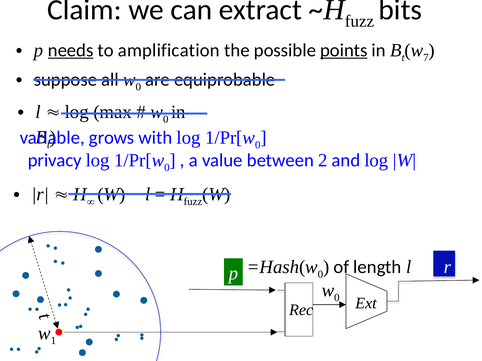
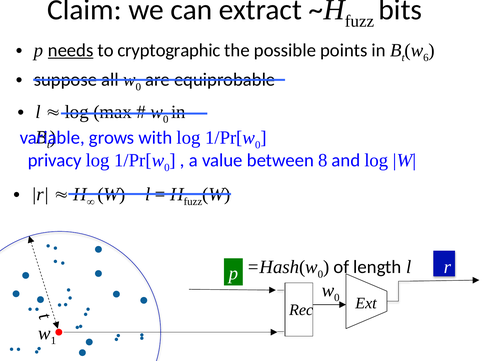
amplification: amplification -> cryptographic
points underline: present -> none
7: 7 -> 6
2: 2 -> 8
